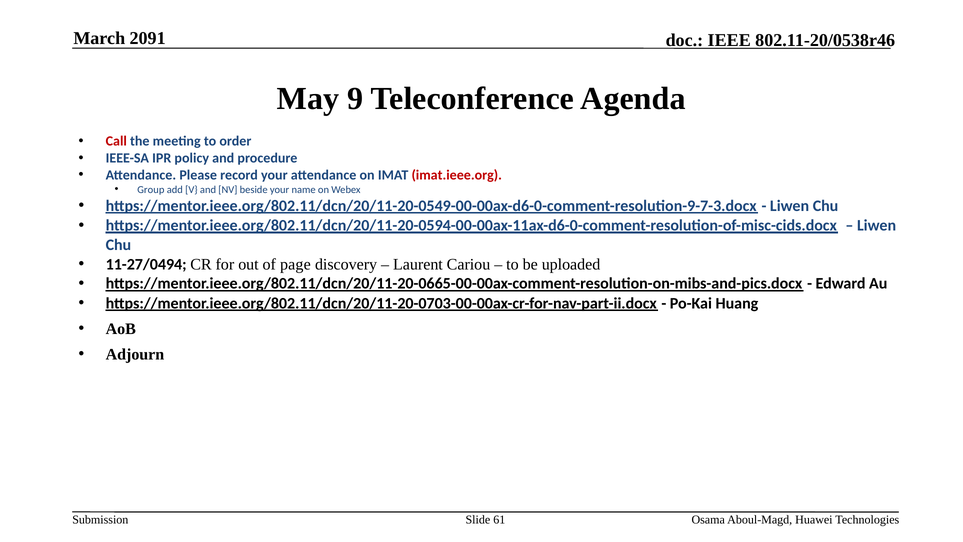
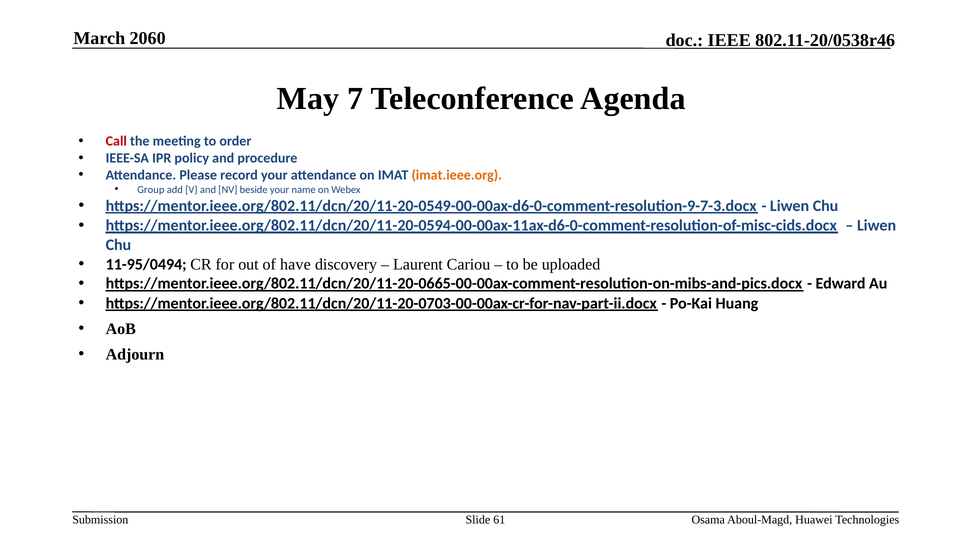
2091: 2091 -> 2060
9: 9 -> 7
imat.ieee.org colour: red -> orange
11-27/0494: 11-27/0494 -> 11-95/0494
page: page -> have
